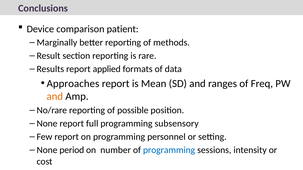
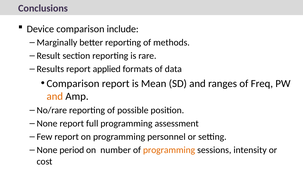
patient: patient -> include
Approaches at (73, 84): Approaches -> Comparison
subsensory: subsensory -> assessment
programming at (169, 150) colour: blue -> orange
